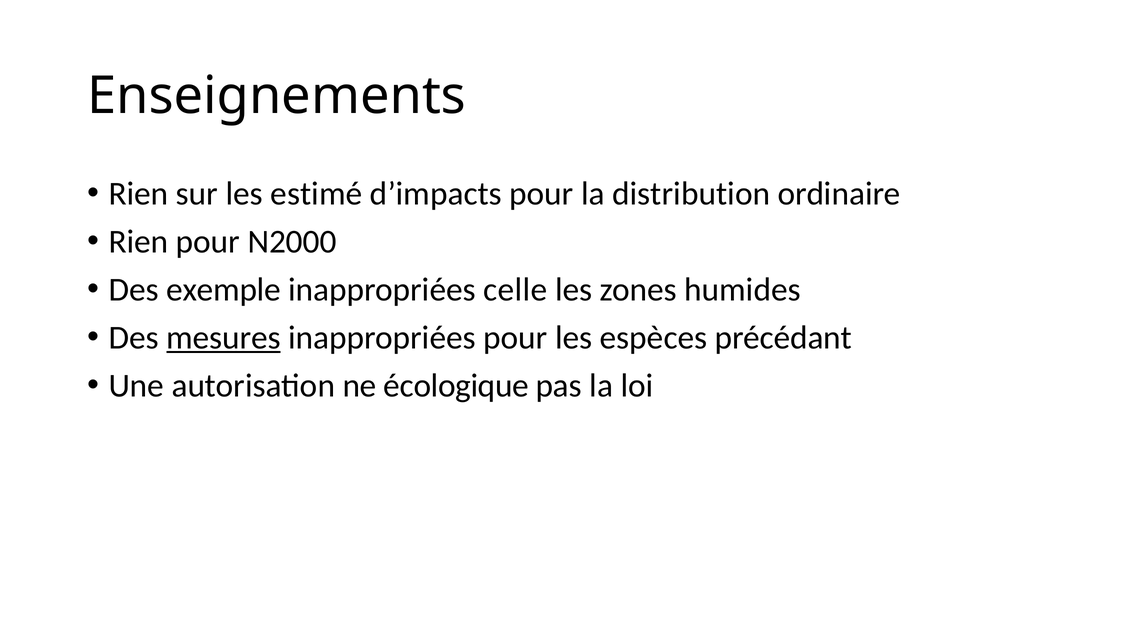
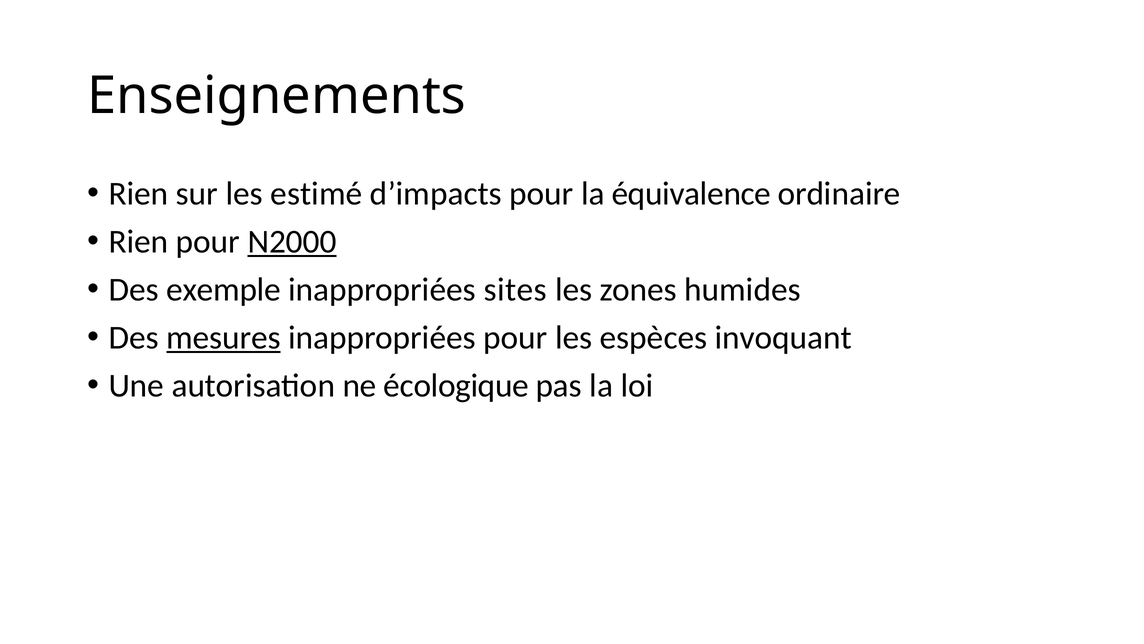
distribution: distribution -> équivalence
N2000 underline: none -> present
celle: celle -> sites
précédant: précédant -> invoquant
